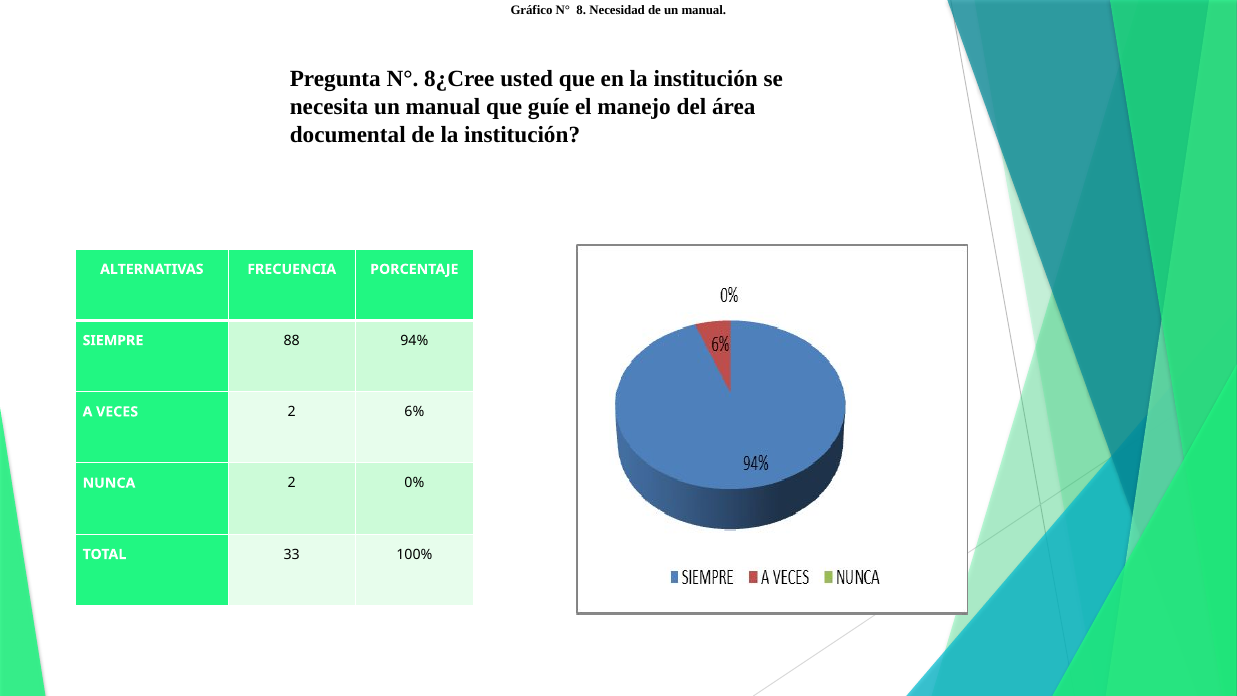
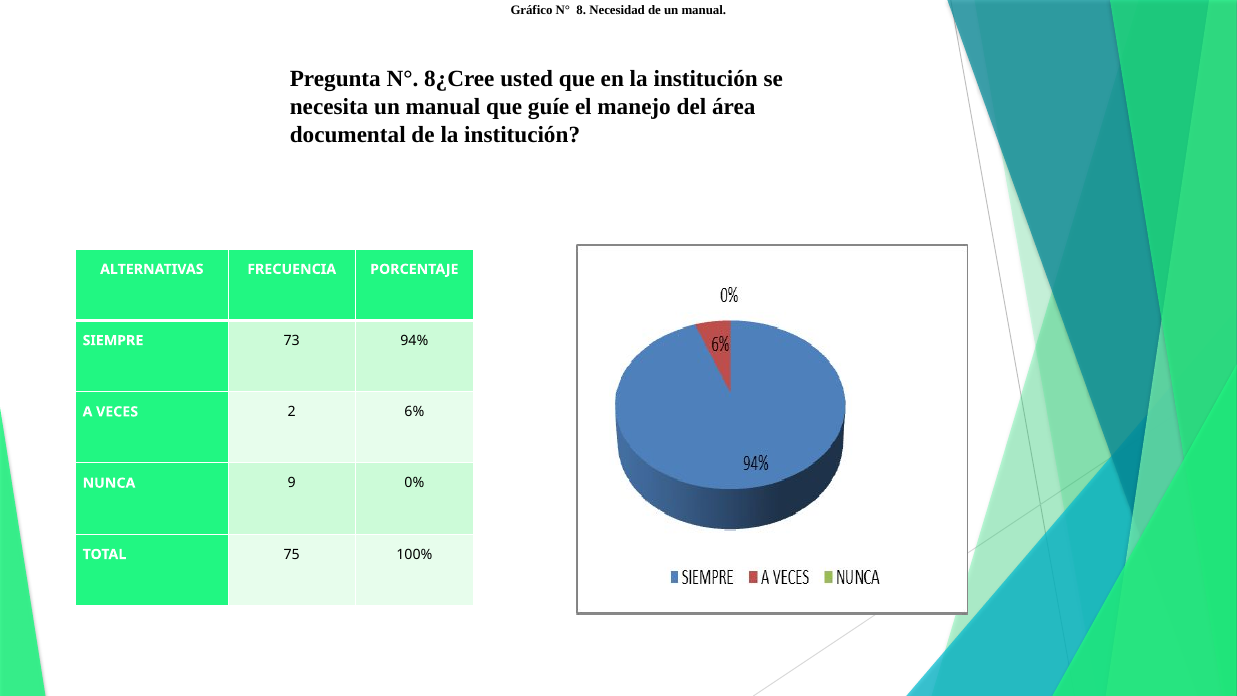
88: 88 -> 73
NUNCA 2: 2 -> 9
33: 33 -> 75
